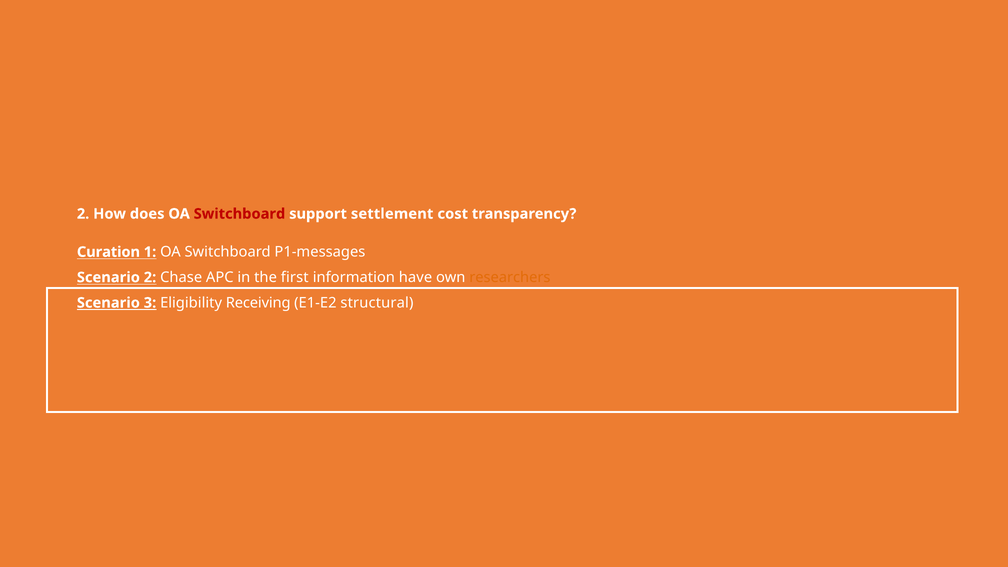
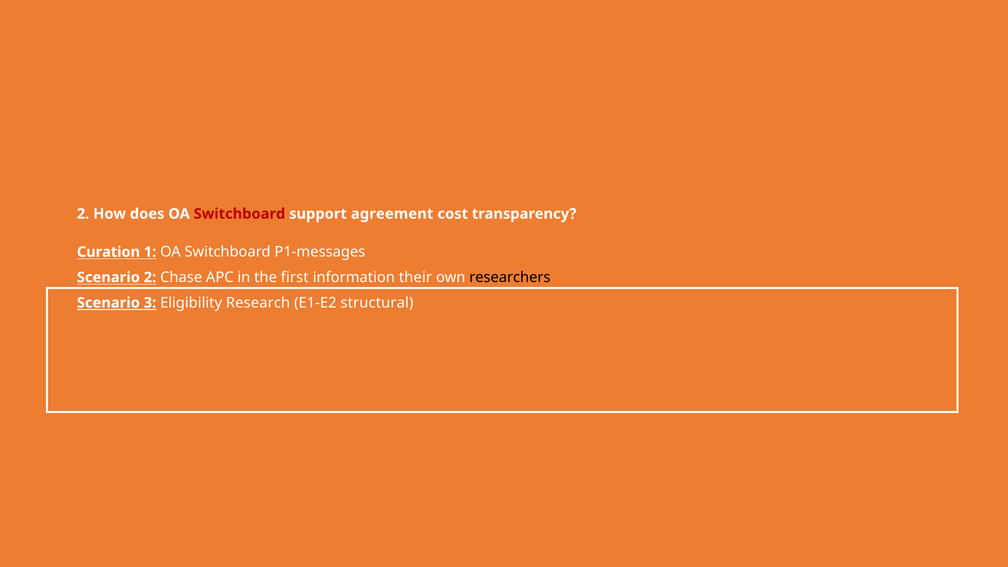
settlement: settlement -> agreement
have: have -> their
researchers colour: orange -> black
Receiving: Receiving -> Research
